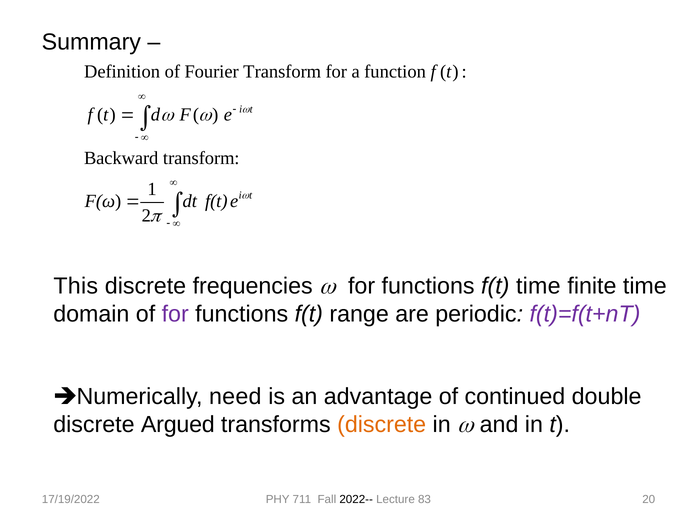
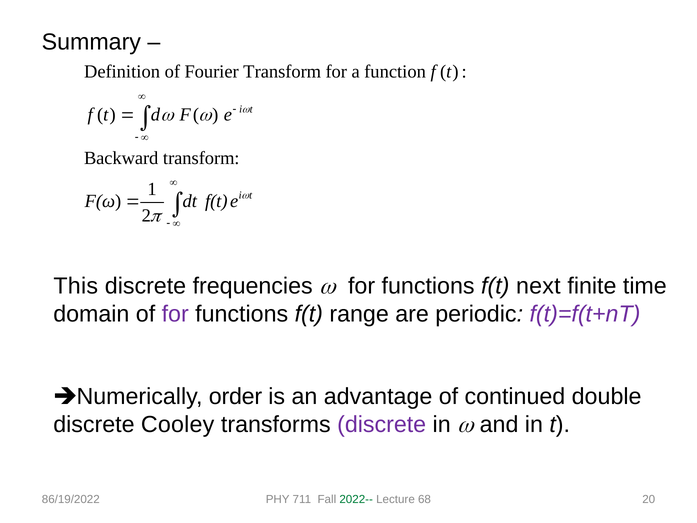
f(t time: time -> next
need: need -> order
Argued: Argued -> Cooley
discrete at (382, 424) colour: orange -> purple
17/19/2022: 17/19/2022 -> 86/19/2022
2022-- colour: black -> green
83: 83 -> 68
